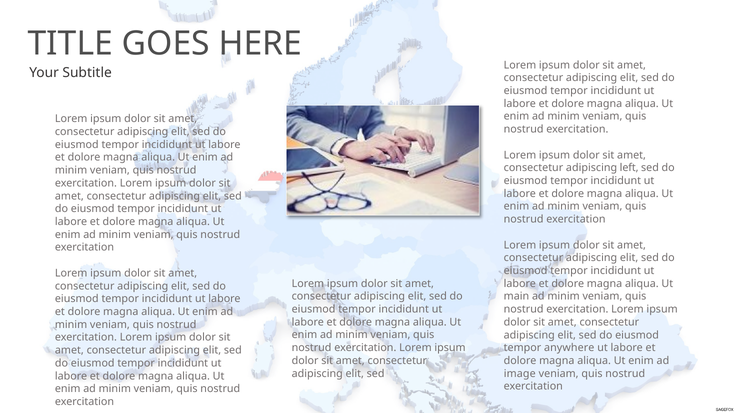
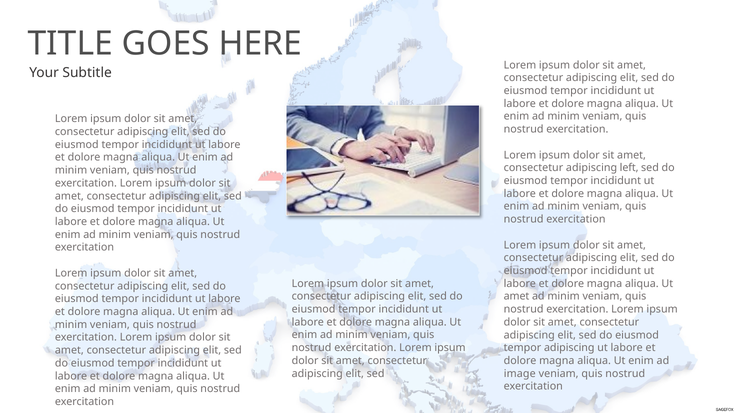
main at (516, 297): main -> amet
tempor anywhere: anywhere -> adipiscing
